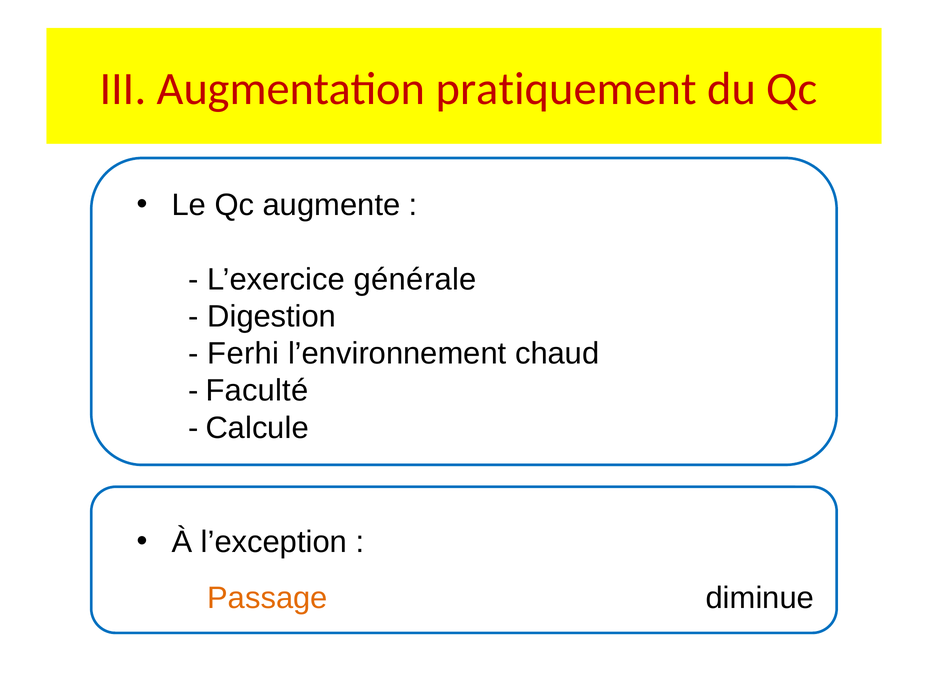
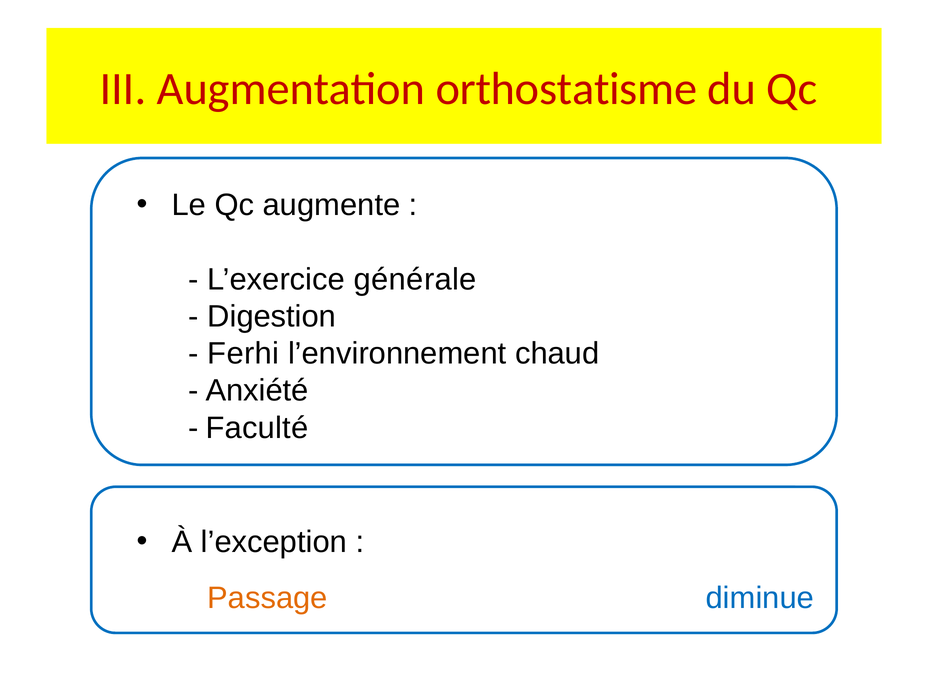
Augmentation pratiquement: pratiquement -> orthostatisme
Faculté: Faculté -> Anxiété
Calcule: Calcule -> Faculté
diminue colour: black -> blue
